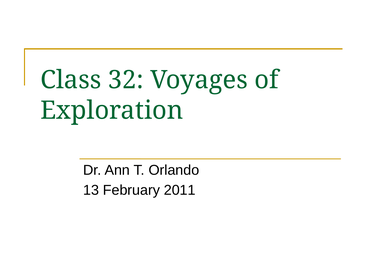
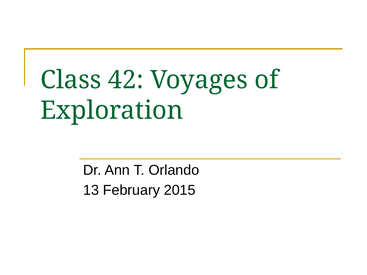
32: 32 -> 42
2011: 2011 -> 2015
